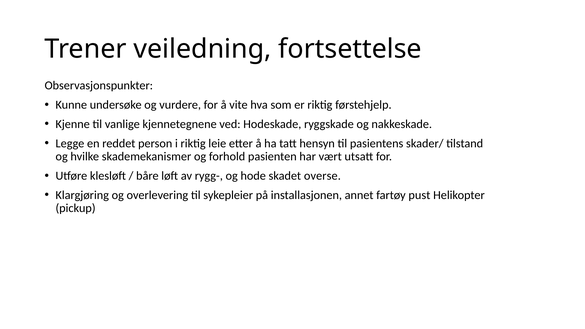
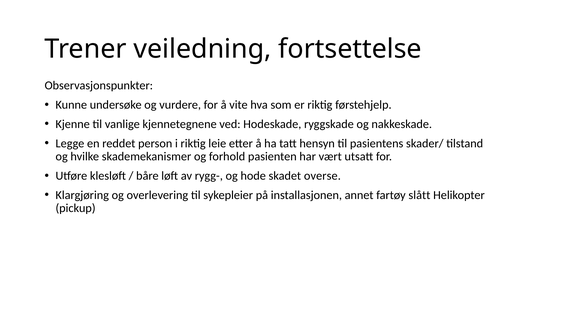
pust: pust -> slått
